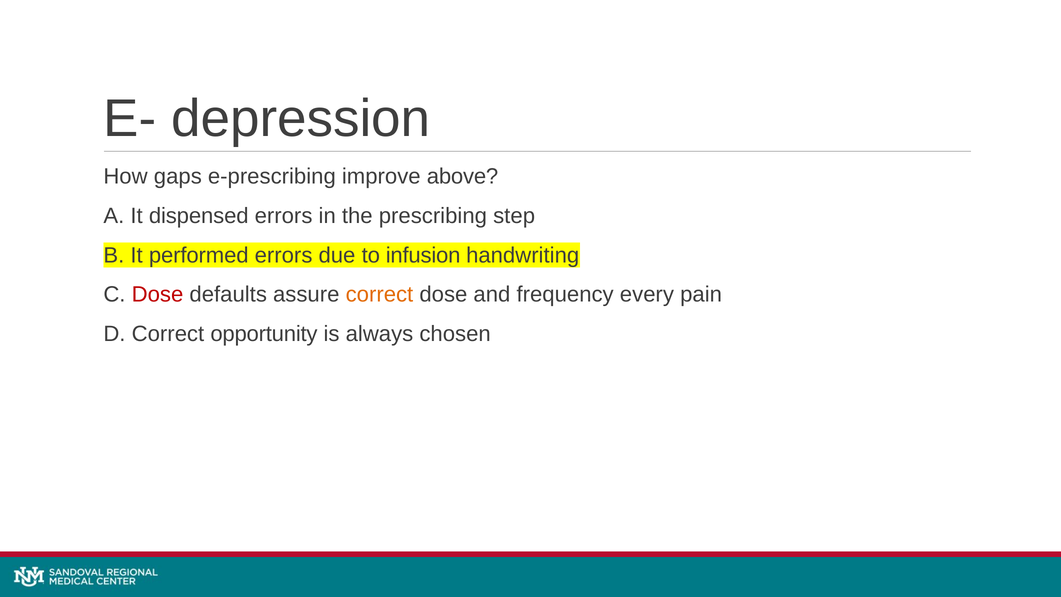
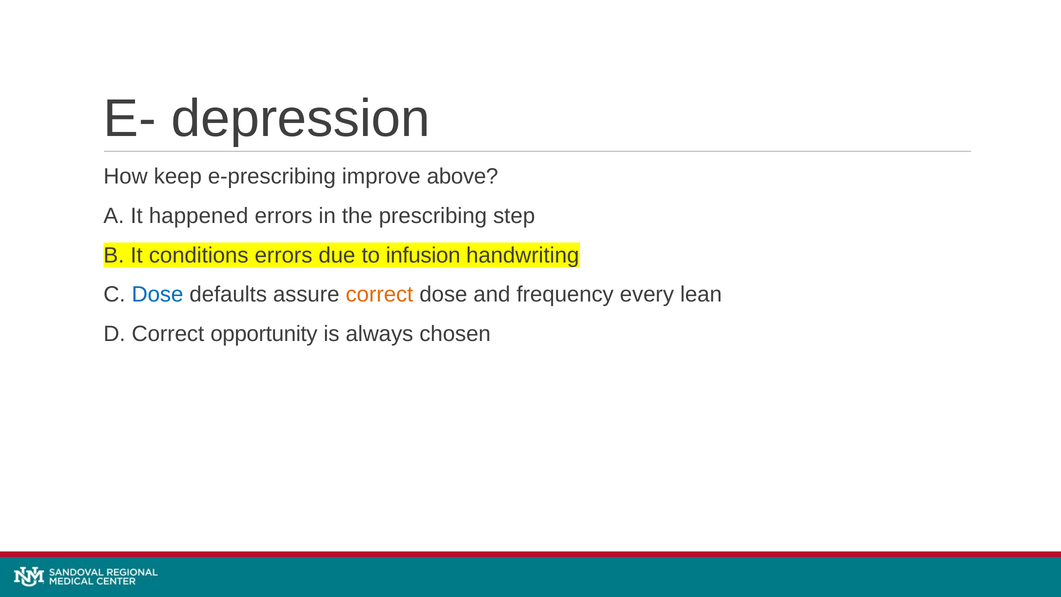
gaps: gaps -> keep
dispensed: dispensed -> happened
performed: performed -> conditions
Dose at (158, 295) colour: red -> blue
pain: pain -> lean
